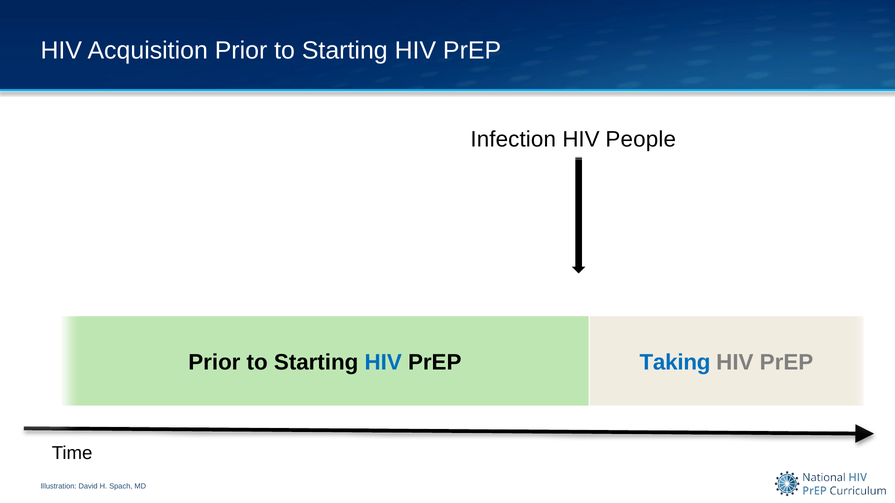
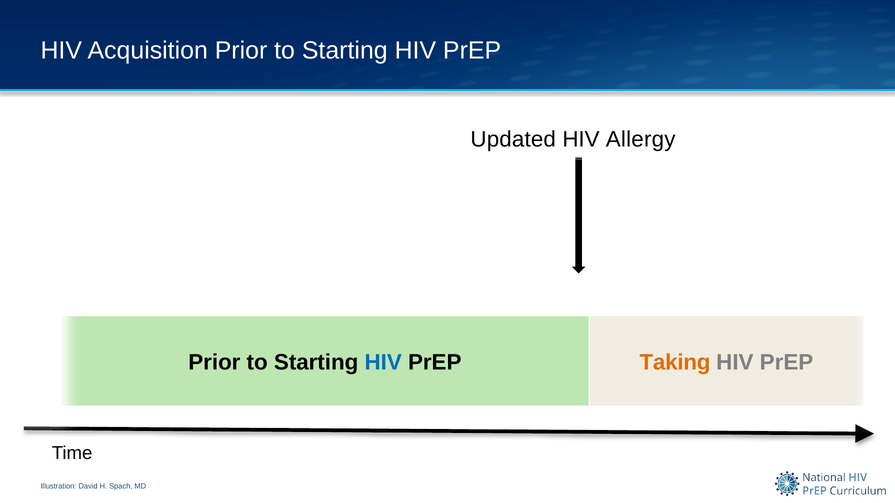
Infection: Infection -> Updated
People: People -> Allergy
Taking colour: blue -> orange
